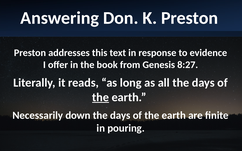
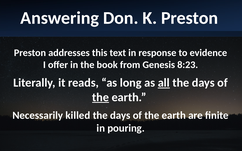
8:27: 8:27 -> 8:23
all underline: none -> present
down: down -> killed
